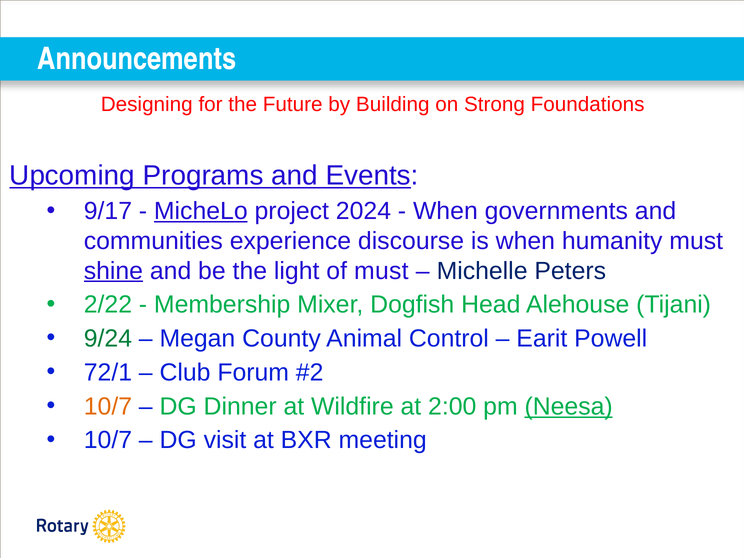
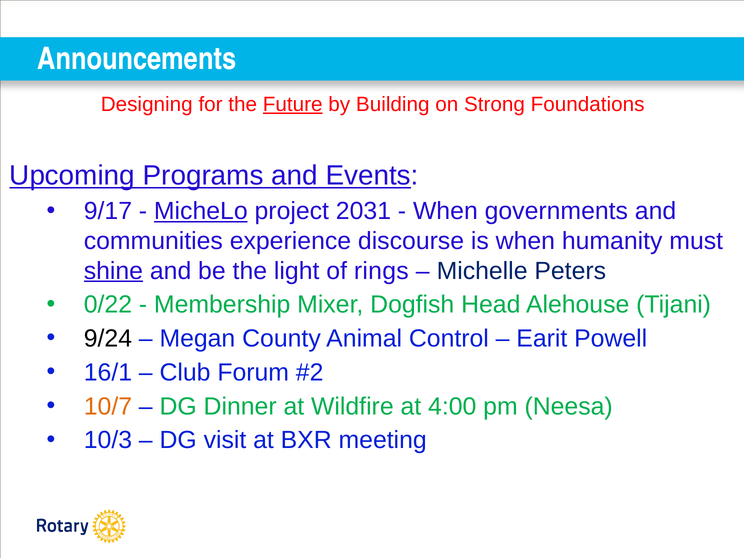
Future underline: none -> present
2024: 2024 -> 2031
of must: must -> rings
2/22: 2/22 -> 0/22
9/24 colour: green -> black
72/1: 72/1 -> 16/1
2:00: 2:00 -> 4:00
Neesa underline: present -> none
10/7 at (108, 440): 10/7 -> 10/3
